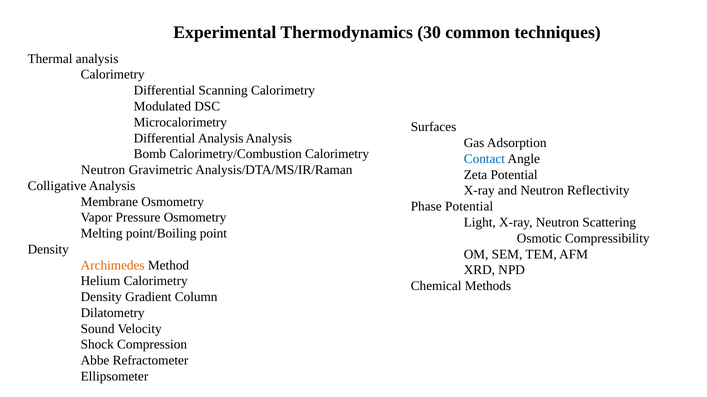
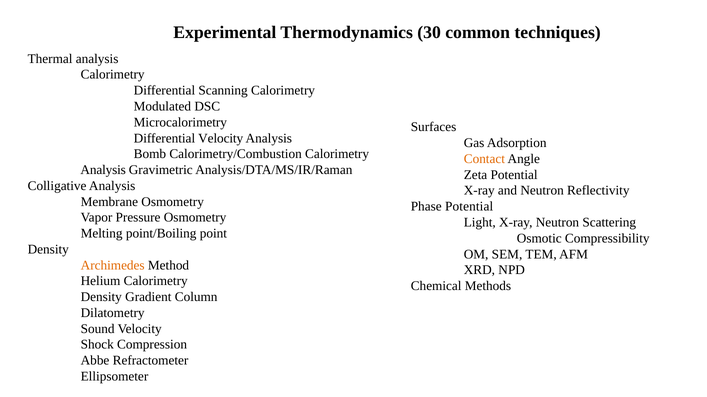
Differential Analysis: Analysis -> Velocity
Contact colour: blue -> orange
Neutron at (103, 170): Neutron -> Analysis
